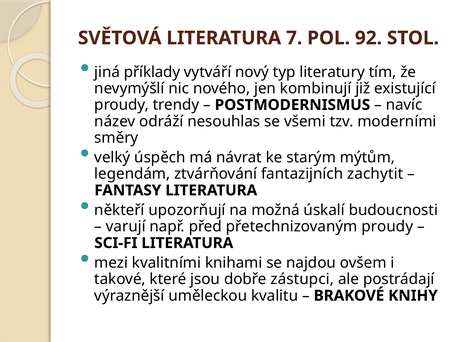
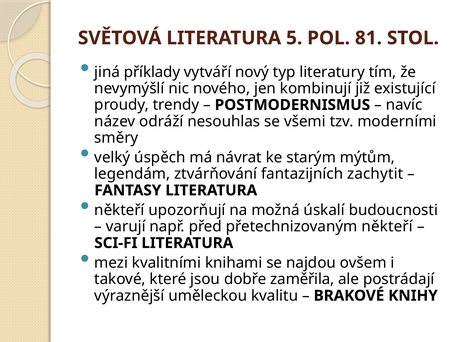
7: 7 -> 5
92: 92 -> 81
přetechnizovaným proudy: proudy -> někteří
zástupci: zástupci -> zaměřila
